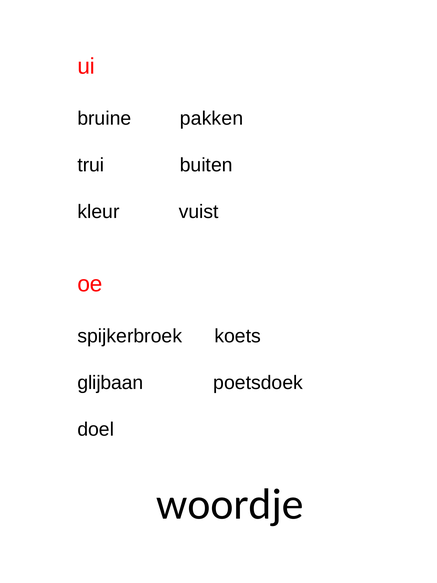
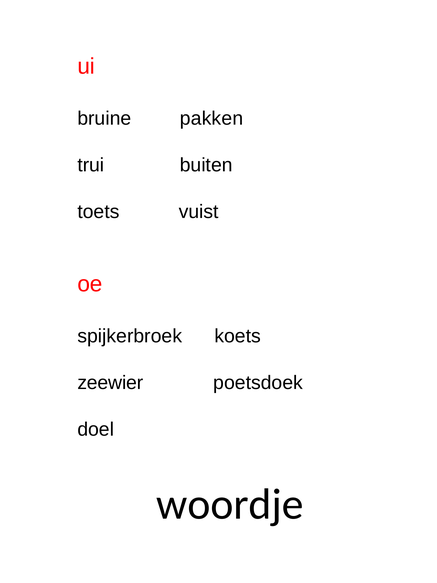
kleur: kleur -> toets
glijbaan: glijbaan -> zeewier
